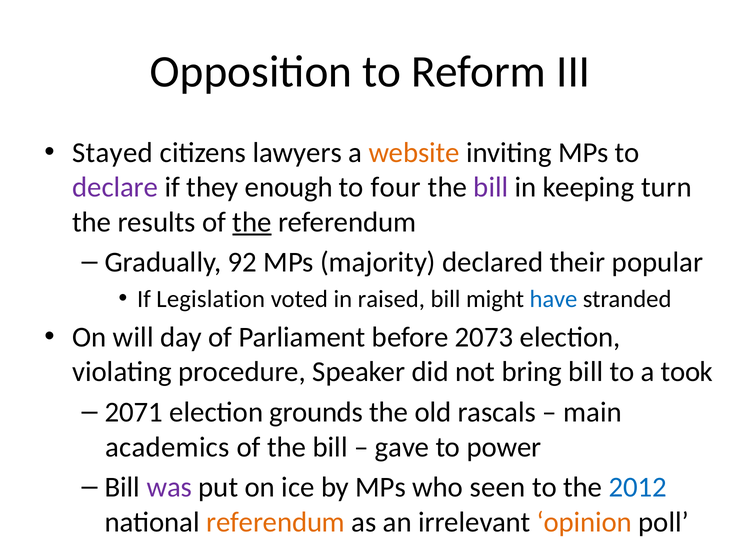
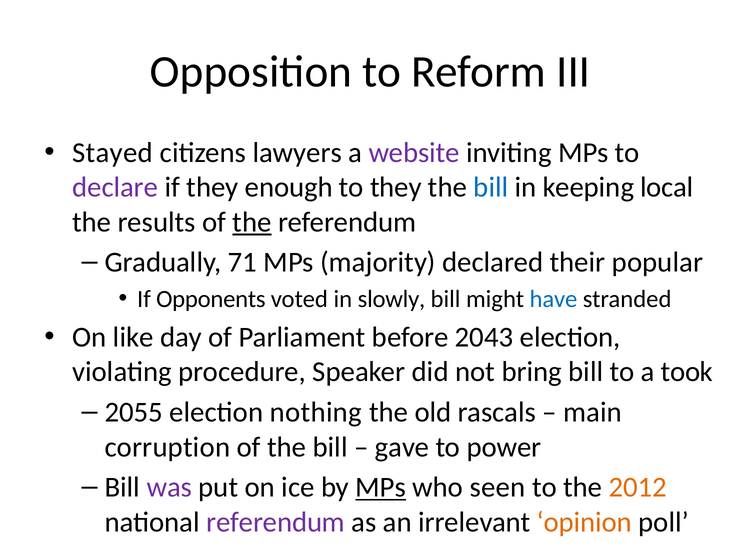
website colour: orange -> purple
to four: four -> they
bill at (491, 187) colour: purple -> blue
turn: turn -> local
92: 92 -> 71
Legislation: Legislation -> Opponents
raised: raised -> slowly
will: will -> like
2073: 2073 -> 2043
2071: 2071 -> 2055
grounds: grounds -> nothing
academics: academics -> corruption
MPs at (381, 487) underline: none -> present
2012 colour: blue -> orange
referendum at (276, 522) colour: orange -> purple
